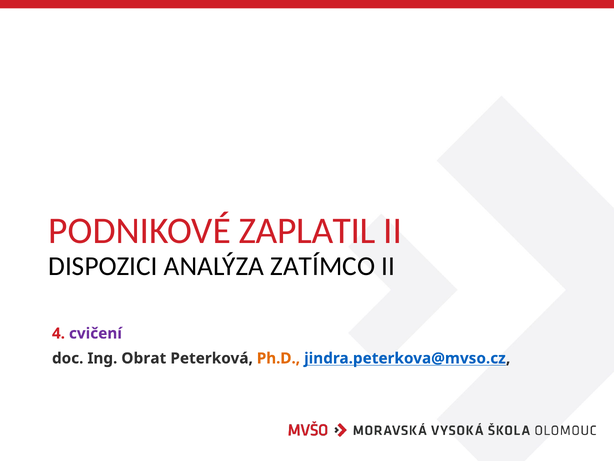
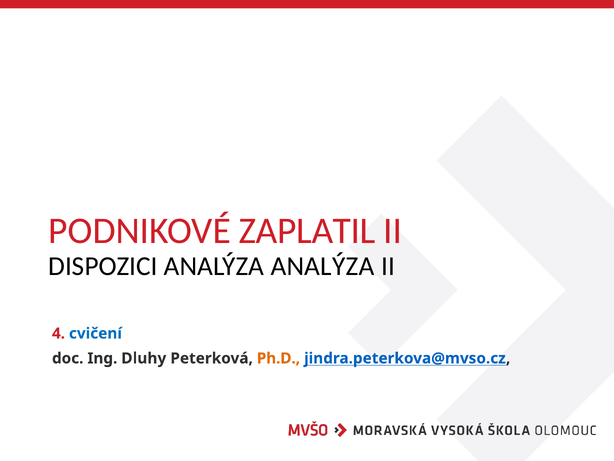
ANALÝZA ZATÍMCO: ZATÍMCO -> ANALÝZA
cvičení colour: purple -> blue
Obrat: Obrat -> Dluhy
